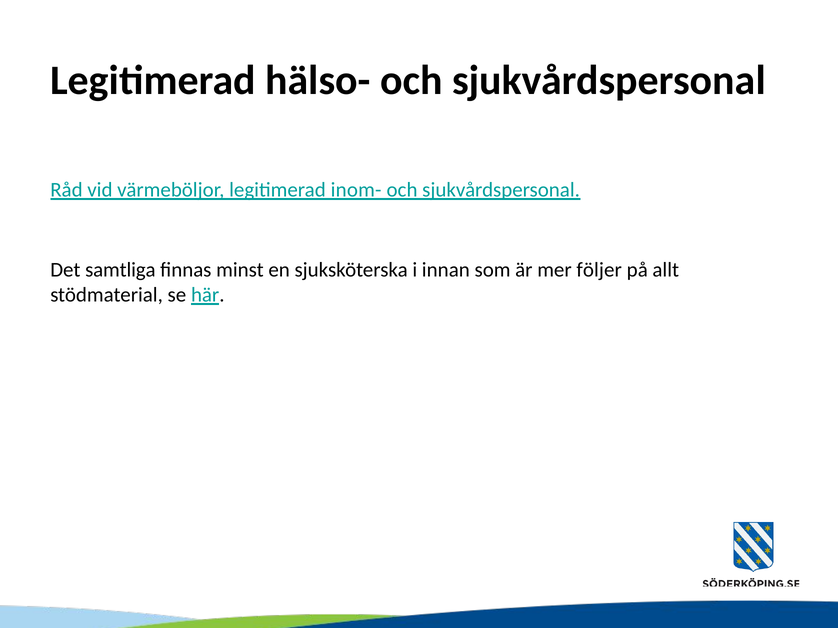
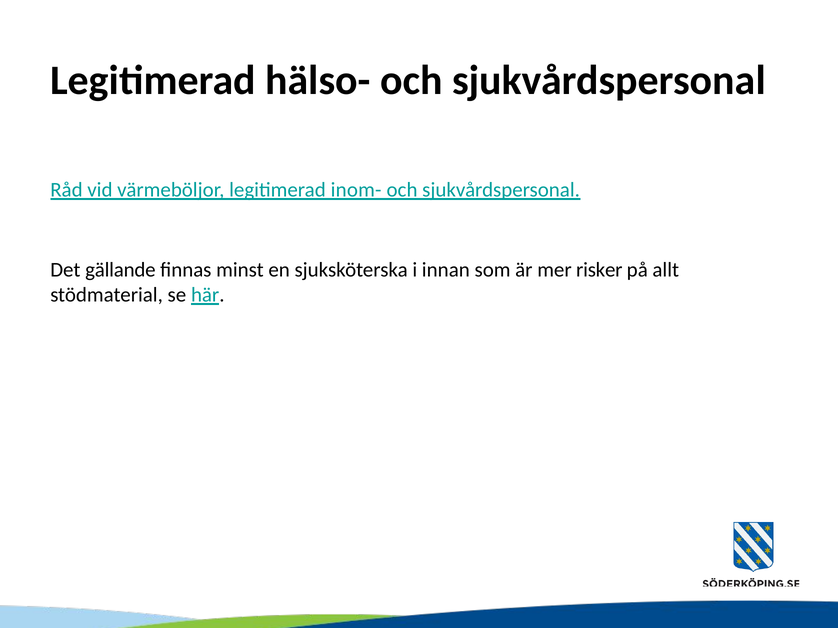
samtliga: samtliga -> gällande
följer: följer -> risker
